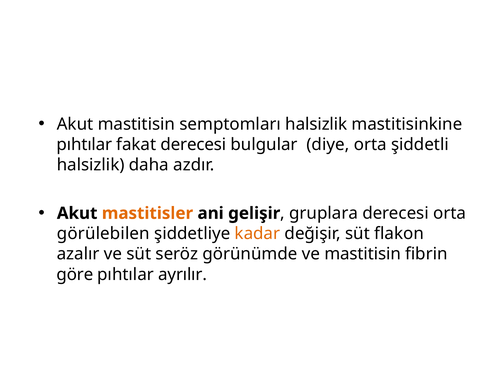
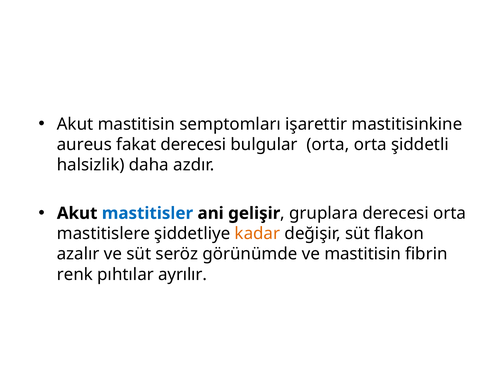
semptomları halsizlik: halsizlik -> işarettir
pıhtılar at (84, 144): pıhtılar -> aureus
bulgular diye: diye -> orta
mastitisler colour: orange -> blue
görülebilen: görülebilen -> mastitislere
göre: göre -> renk
